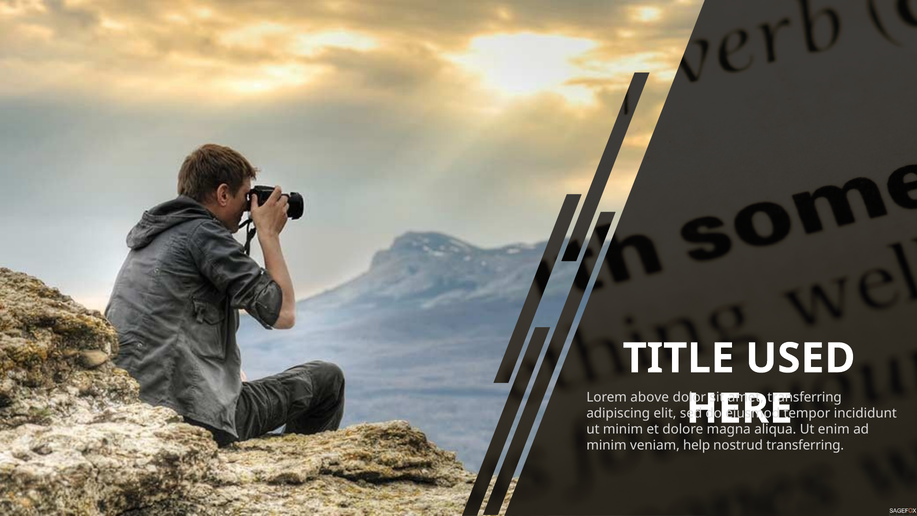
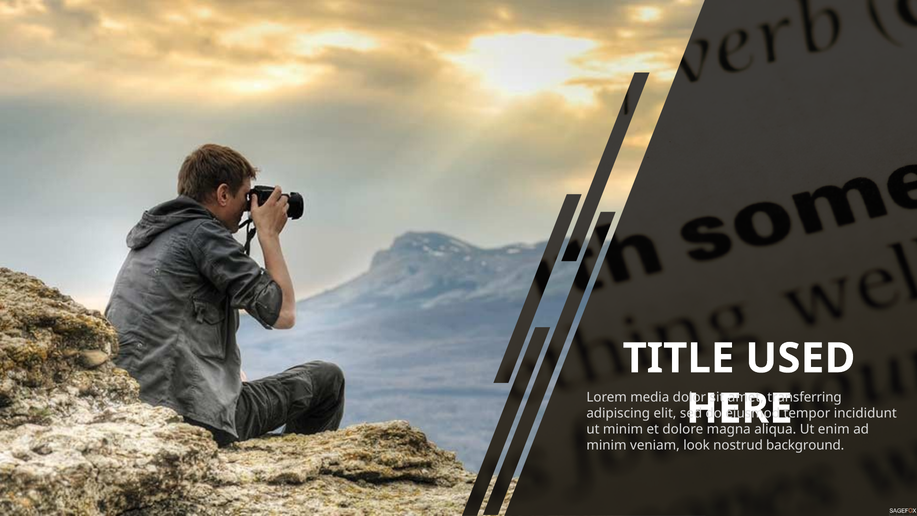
above: above -> media
help: help -> look
nostrud transferring: transferring -> background
